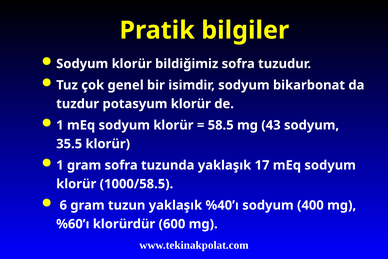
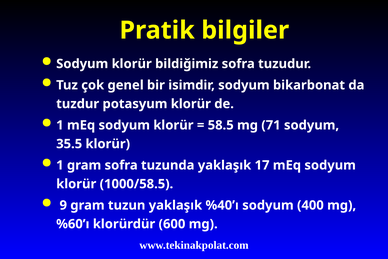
43: 43 -> 71
6: 6 -> 9
